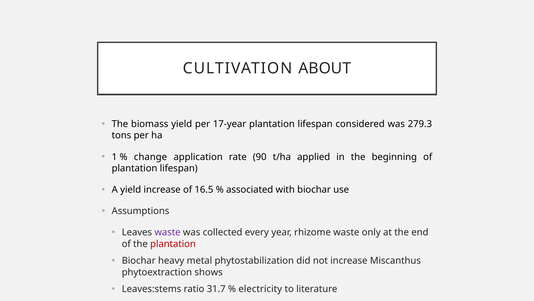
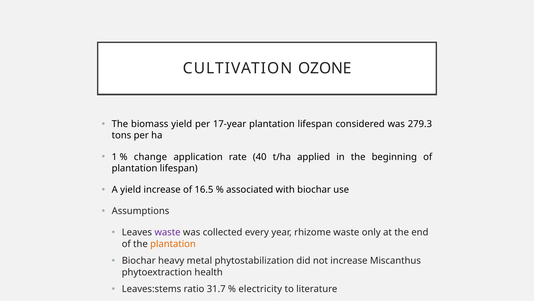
ABOUT: ABOUT -> OZONE
90: 90 -> 40
plantation at (173, 243) colour: red -> orange
shows: shows -> health
